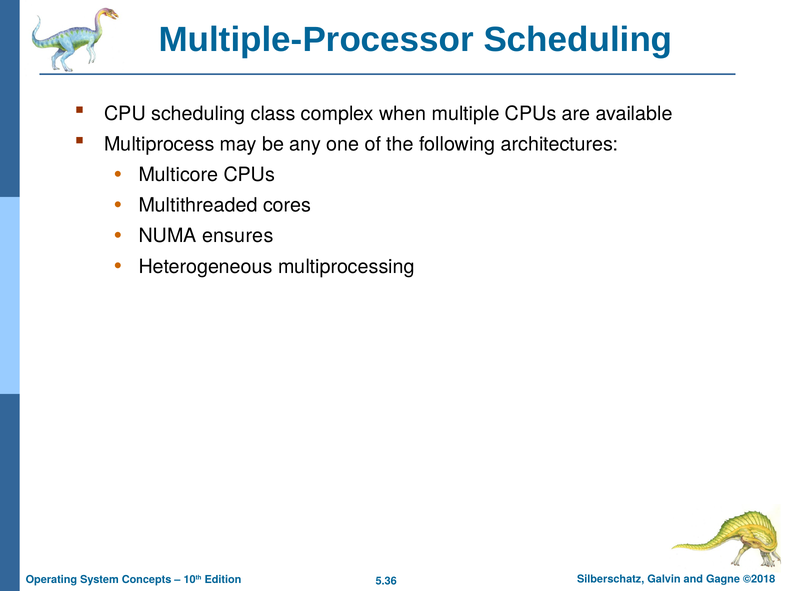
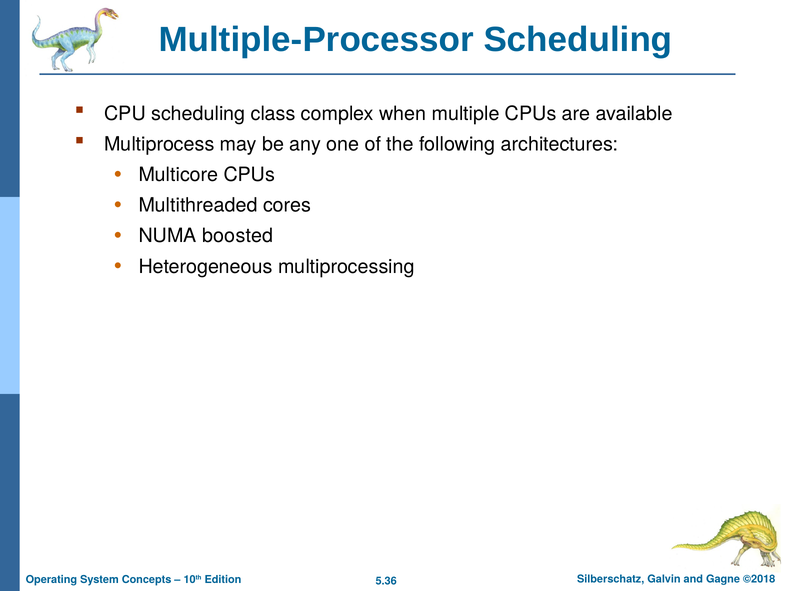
ensures: ensures -> boosted
